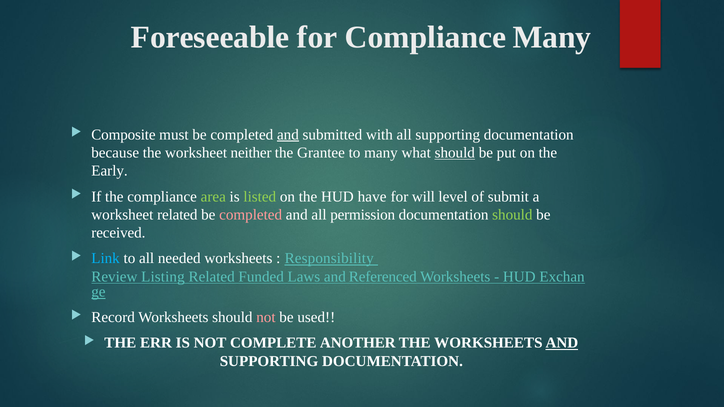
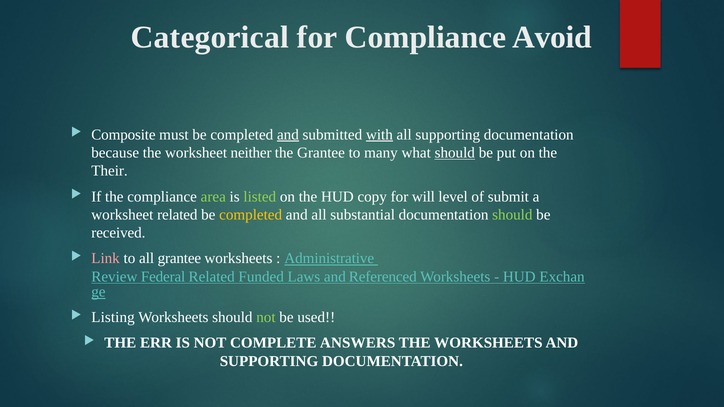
Foreseeable: Foreseeable -> Categorical
Compliance Many: Many -> Avoid
with underline: none -> present
Early: Early -> Their
have: have -> copy
completed at (251, 215) colour: pink -> yellow
permission: permission -> substantial
Link colour: light blue -> pink
all needed: needed -> grantee
Responsibility: Responsibility -> Administrative
Listing: Listing -> Federal
Record: Record -> Listing
not at (266, 318) colour: pink -> light green
ANOTHER: ANOTHER -> ANSWERS
AND at (562, 343) underline: present -> none
